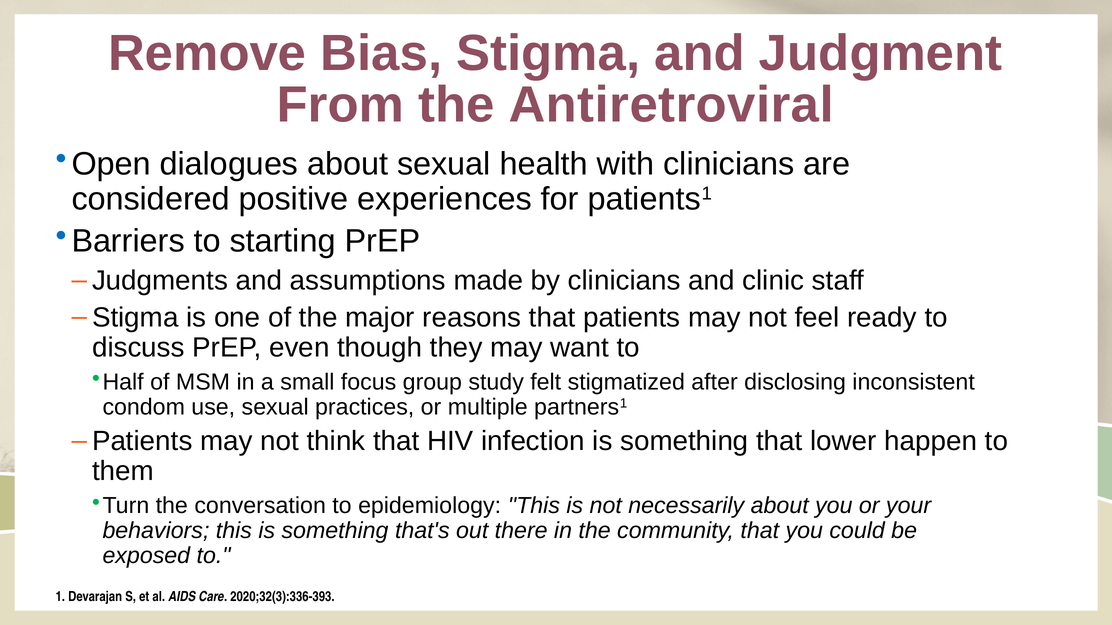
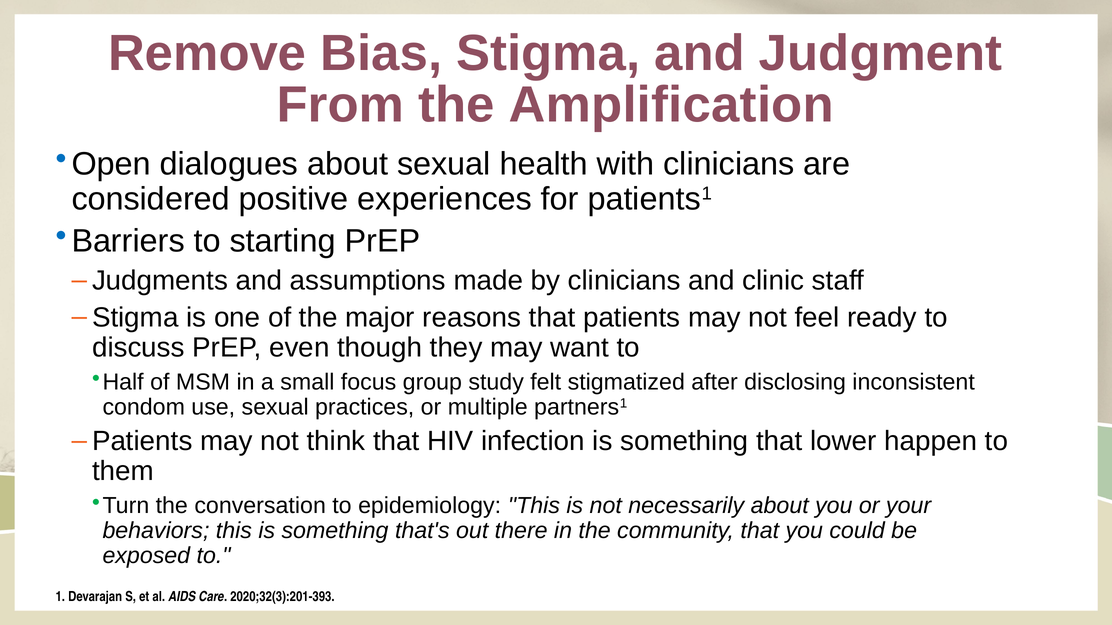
Antiretroviral: Antiretroviral -> Amplification
2020;32(3):336-393: 2020;32(3):336-393 -> 2020;32(3):201-393
